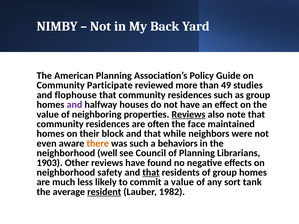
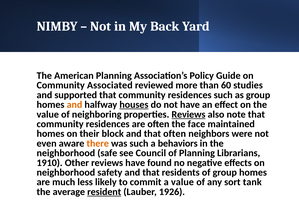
Participate: Participate -> Associated
49: 49 -> 60
flophouse: flophouse -> supported
and at (74, 105) colour: purple -> orange
houses underline: none -> present
that while: while -> often
well: well -> safe
1903: 1903 -> 1910
that at (151, 173) underline: present -> none
1982: 1982 -> 1926
